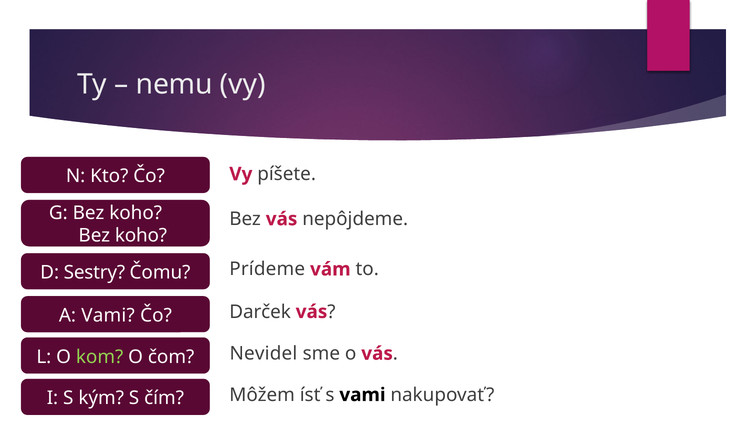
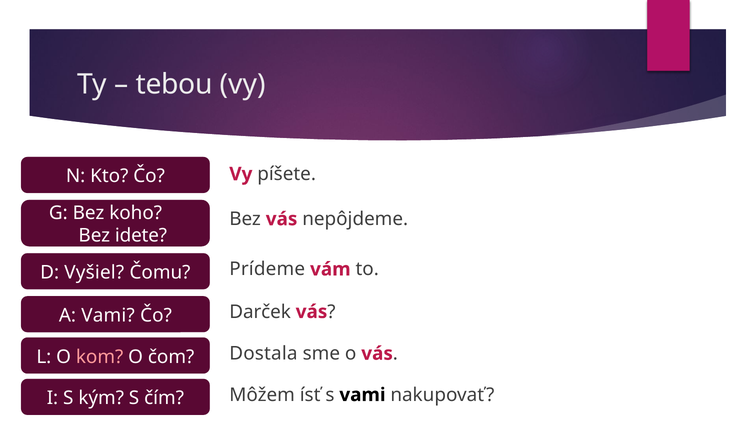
nemu: nemu -> tebou
koho at (141, 236): koho -> idete
Sestry: Sestry -> Vyšiel
Nevidel: Nevidel -> Dostala
kom colour: light green -> pink
